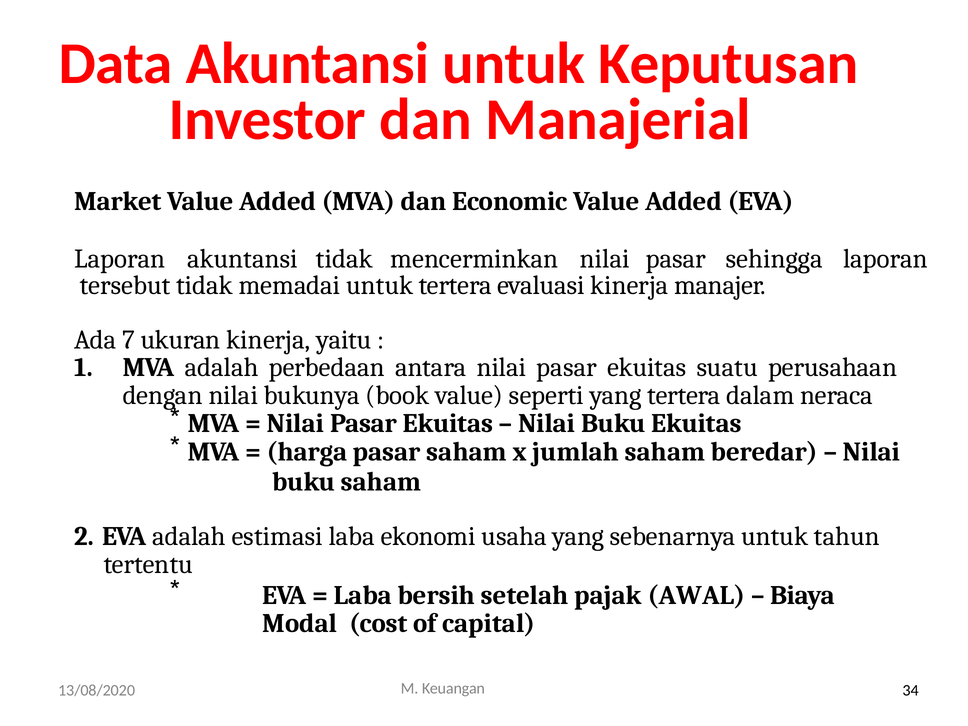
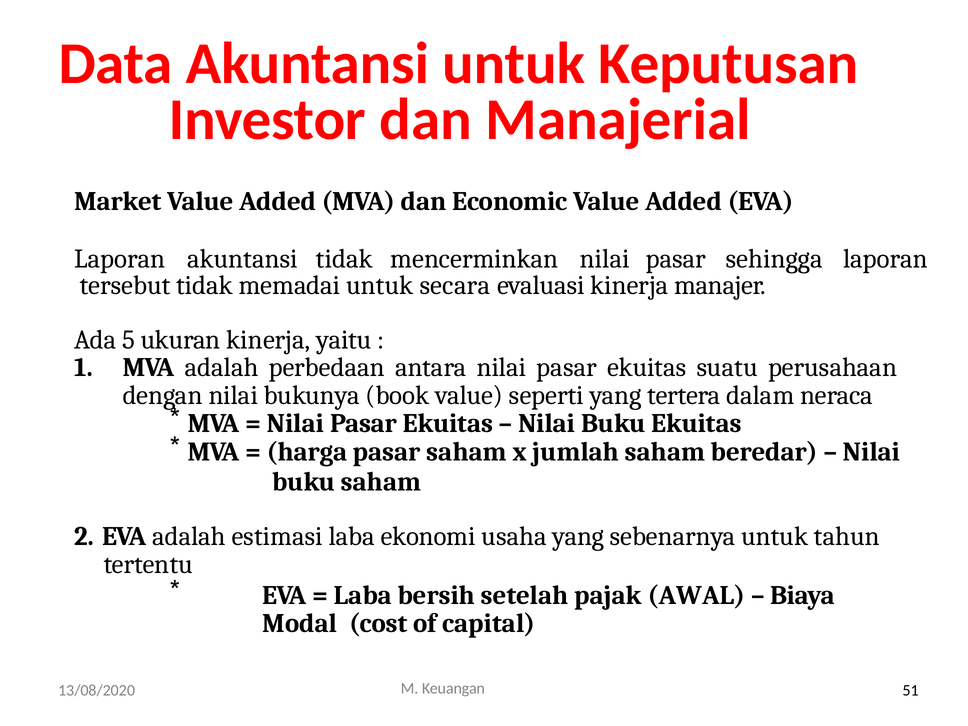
untuk tertera: tertera -> secara
7: 7 -> 5
34: 34 -> 51
